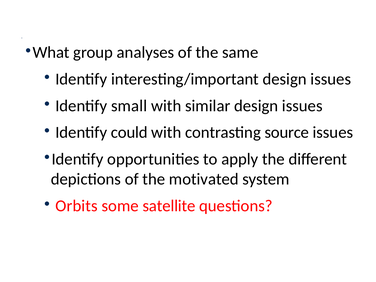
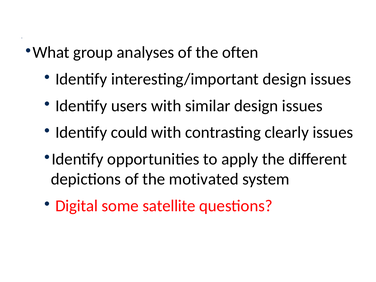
same: same -> often
small: small -> users
source: source -> clearly
Orbits: Orbits -> Digital
